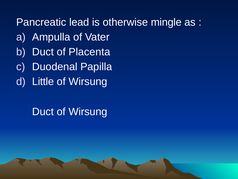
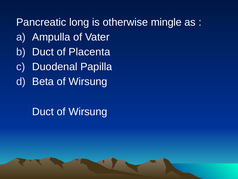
lead: lead -> long
Little: Little -> Beta
